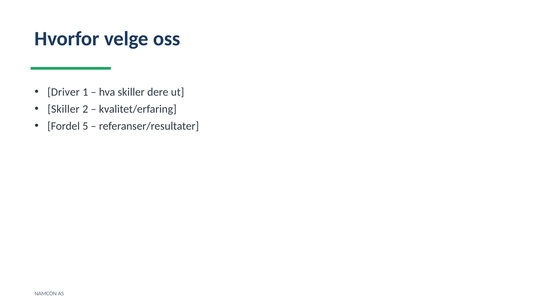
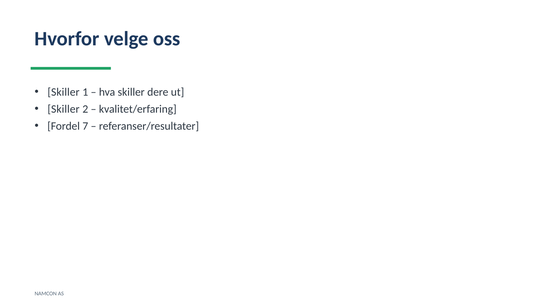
Driver at (64, 92): Driver -> Skiller
5: 5 -> 7
